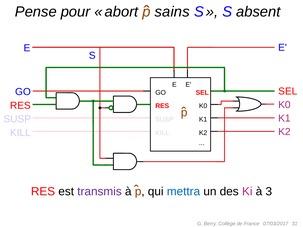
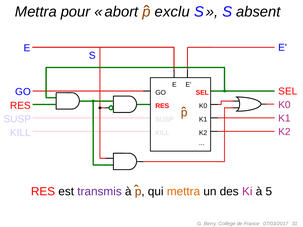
Pense at (36, 12): Pense -> Mettra
sains: sains -> exclu
mettra at (183, 192) colour: blue -> orange
3: 3 -> 5
